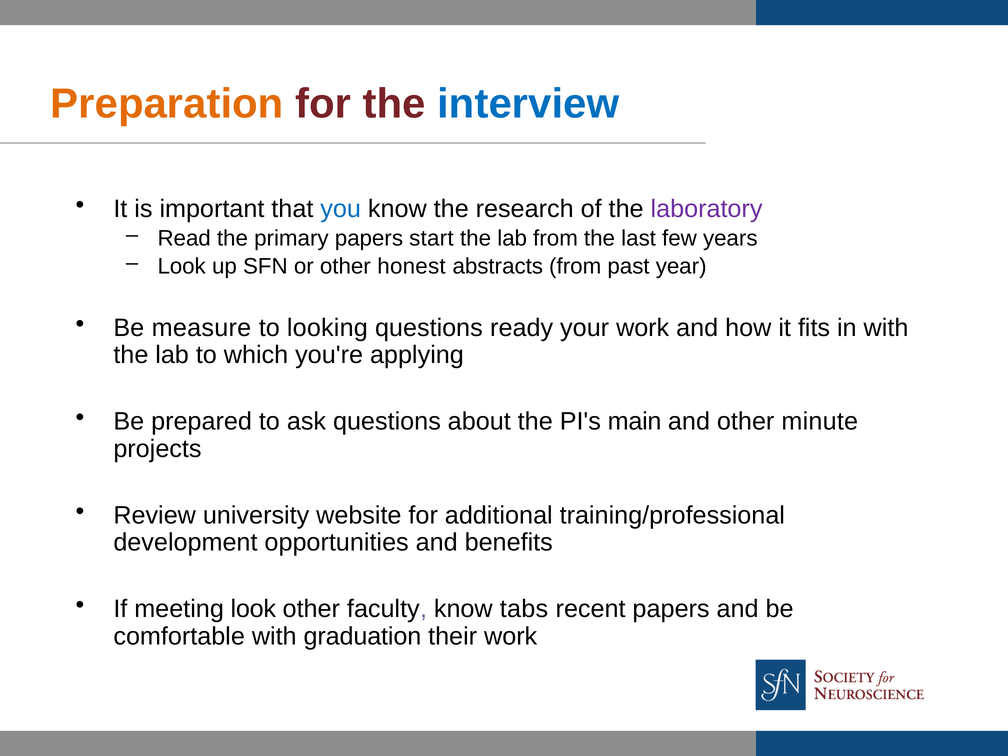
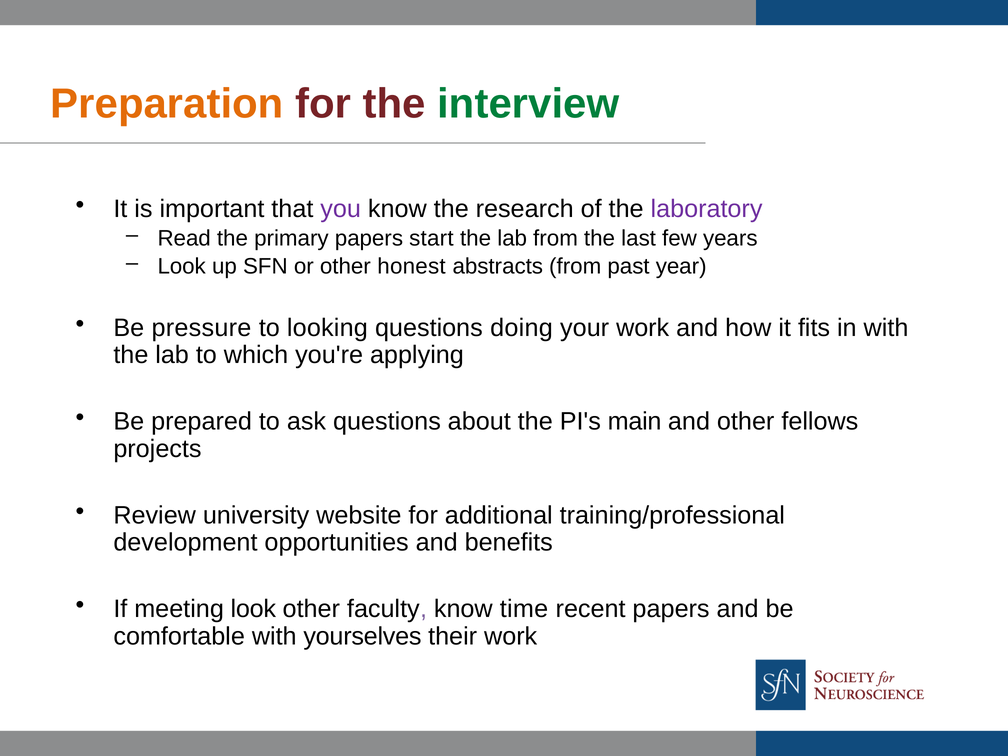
interview colour: blue -> green
you colour: blue -> purple
measure: measure -> pressure
ready: ready -> doing
minute: minute -> fellows
tabs: tabs -> time
graduation: graduation -> yourselves
